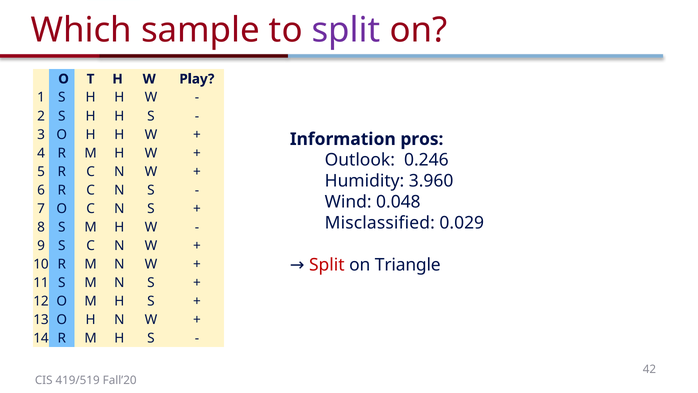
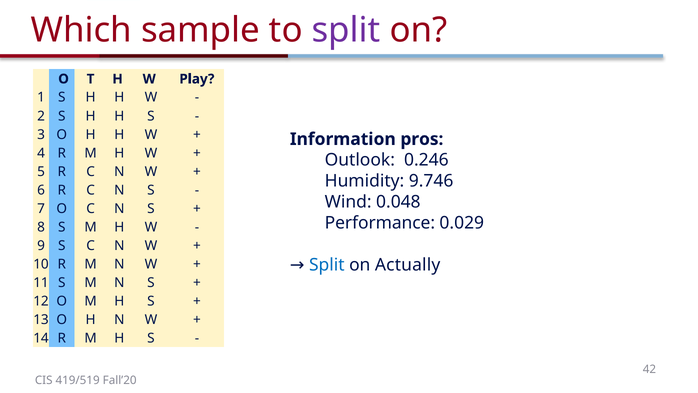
3.960: 3.960 -> 9.746
Misclassified: Misclassified -> Performance
Split at (327, 265) colour: red -> blue
Triangle: Triangle -> Actually
